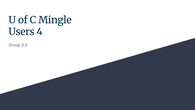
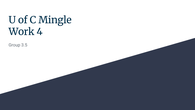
Users: Users -> Work
